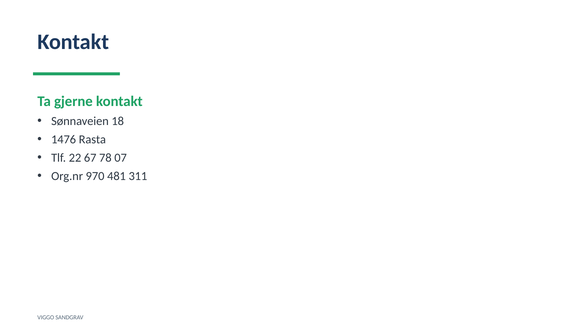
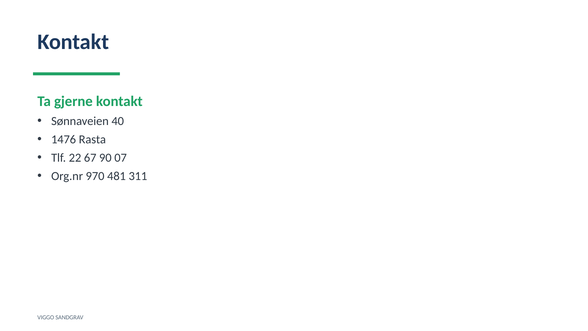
18: 18 -> 40
78: 78 -> 90
